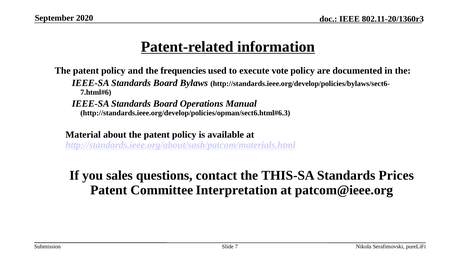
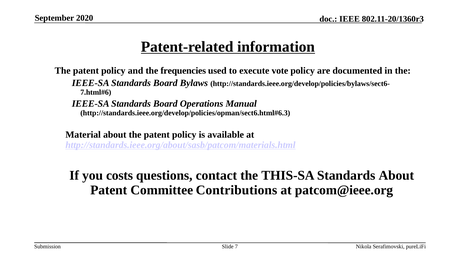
sales: sales -> costs
Standards Prices: Prices -> About
Interpretation: Interpretation -> Contributions
